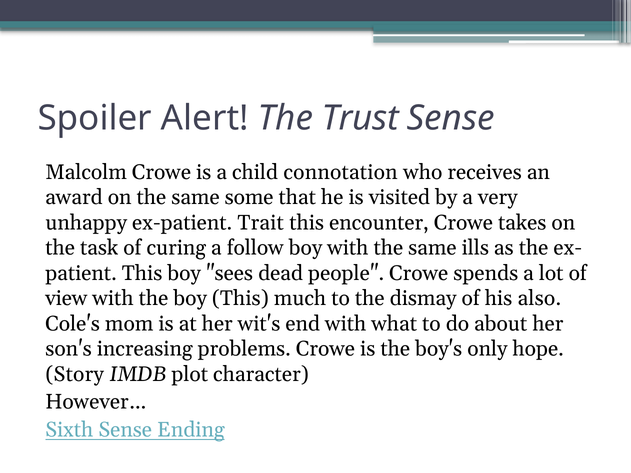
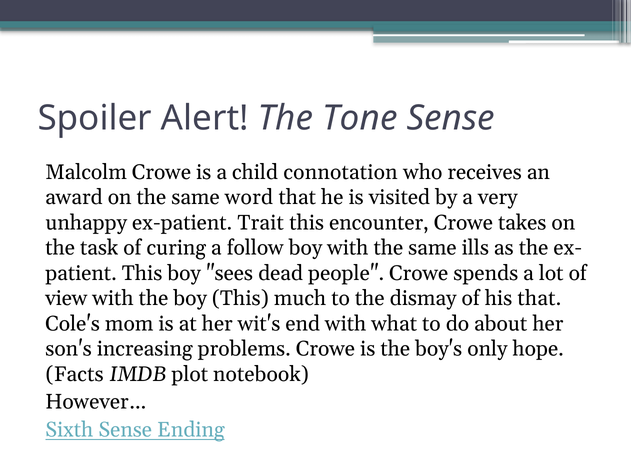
Trust: Trust -> Tone
some: some -> word
his also: also -> that
Story: Story -> Facts
character: character -> notebook
